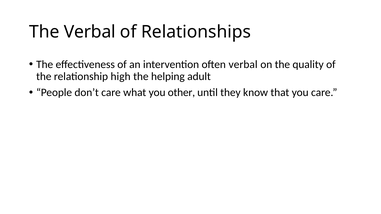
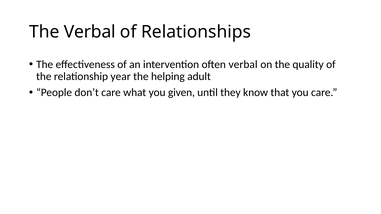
high: high -> year
other: other -> given
